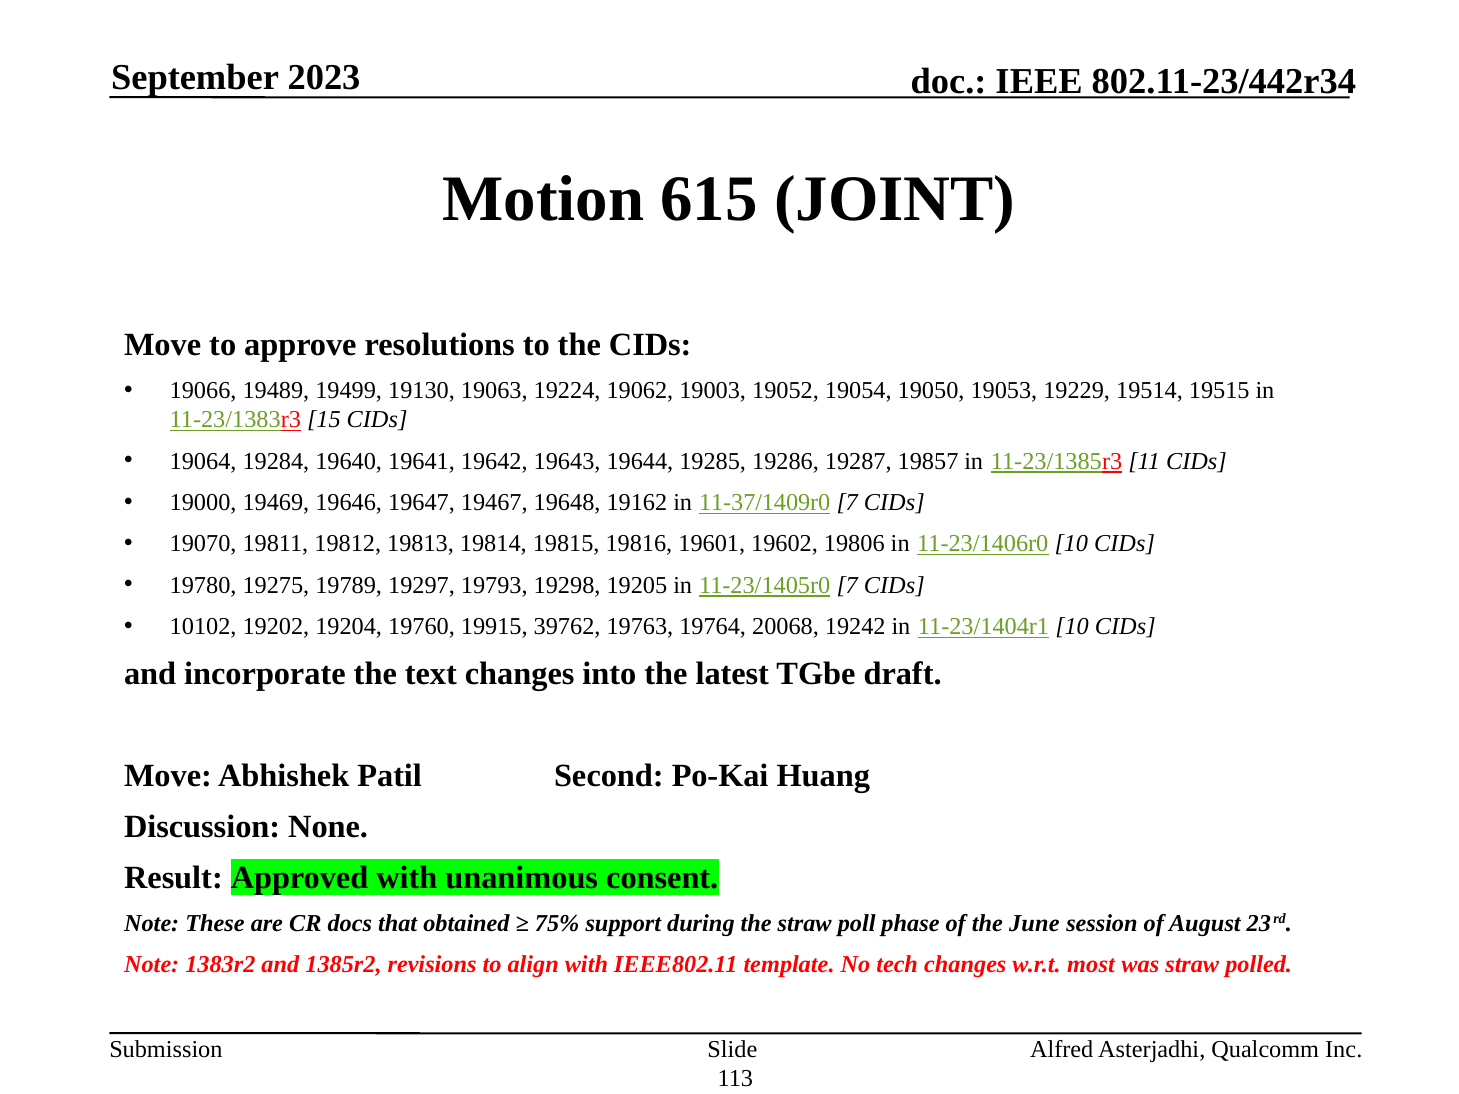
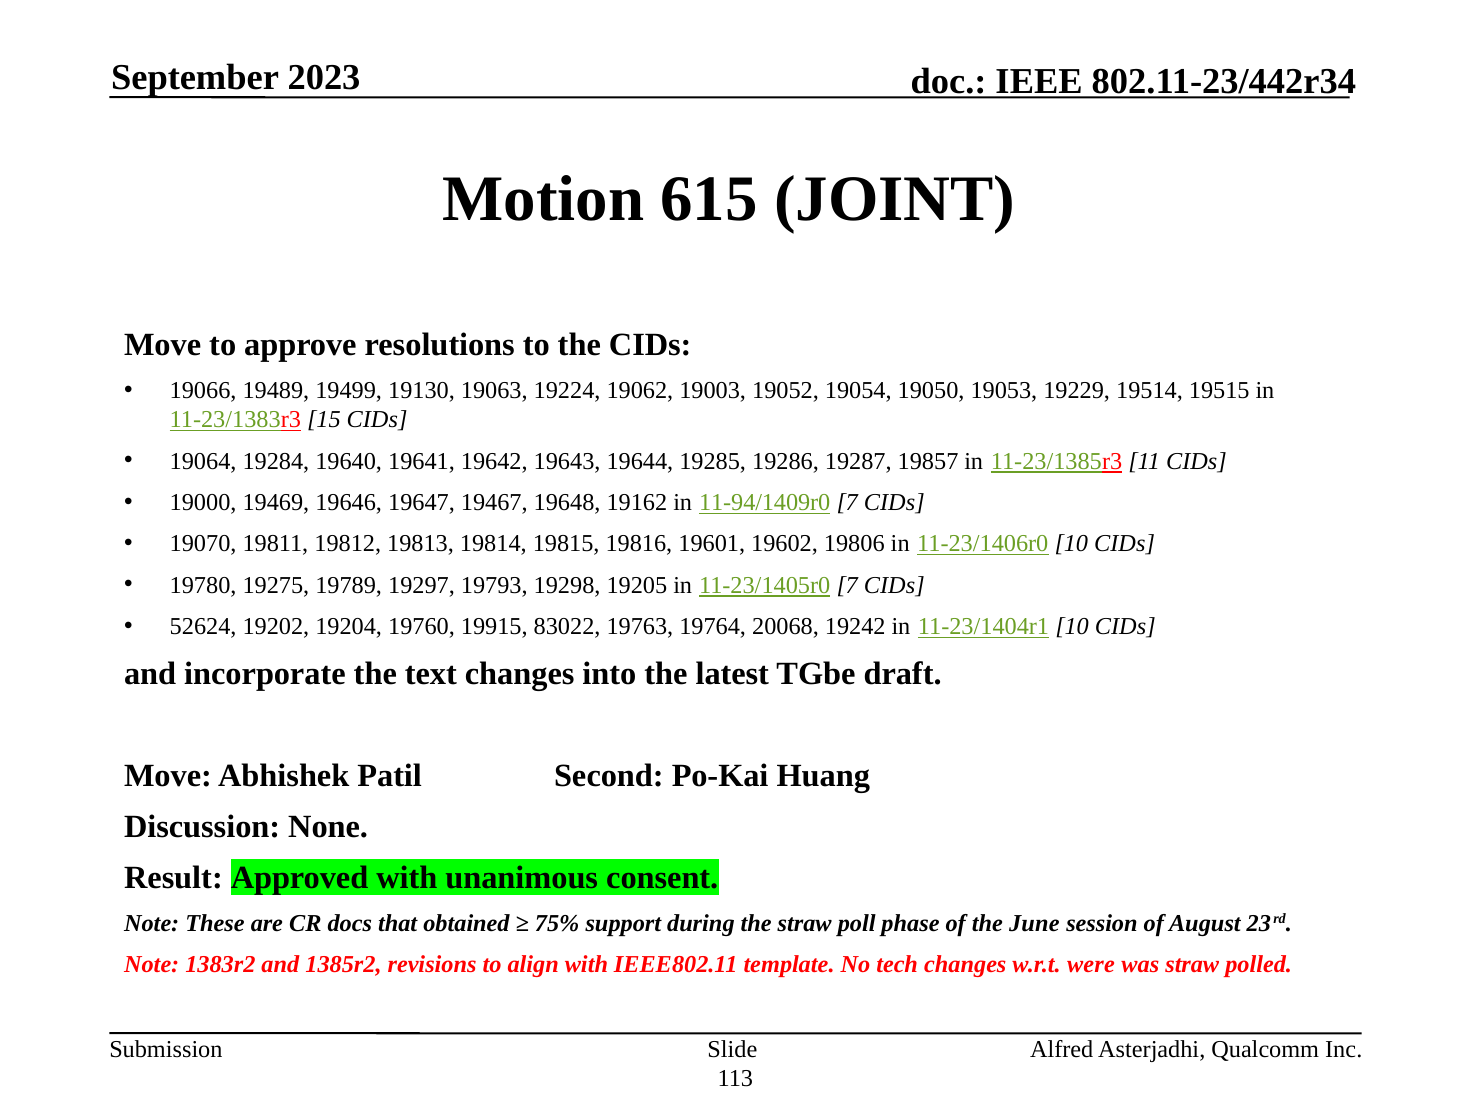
11-37/1409r0: 11-37/1409r0 -> 11-94/1409r0
10102: 10102 -> 52624
39762: 39762 -> 83022
most: most -> were
